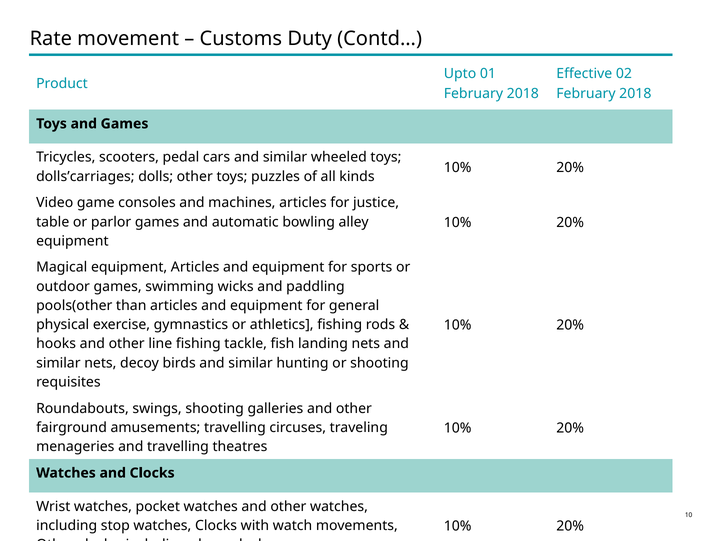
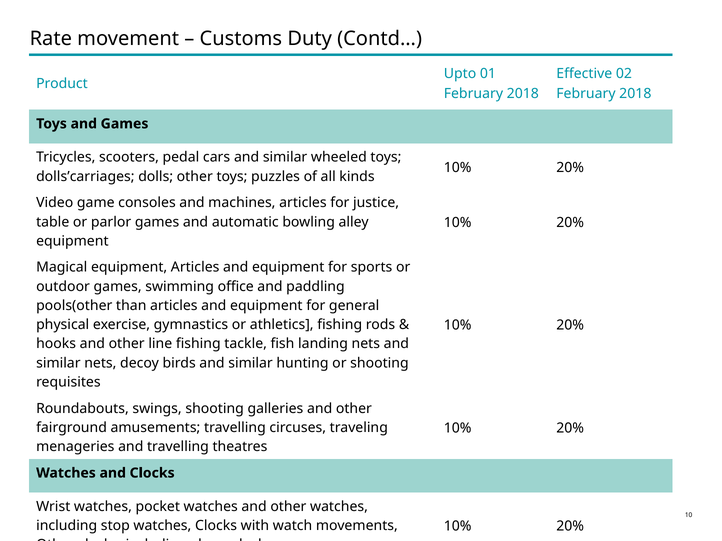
wicks: wicks -> office
